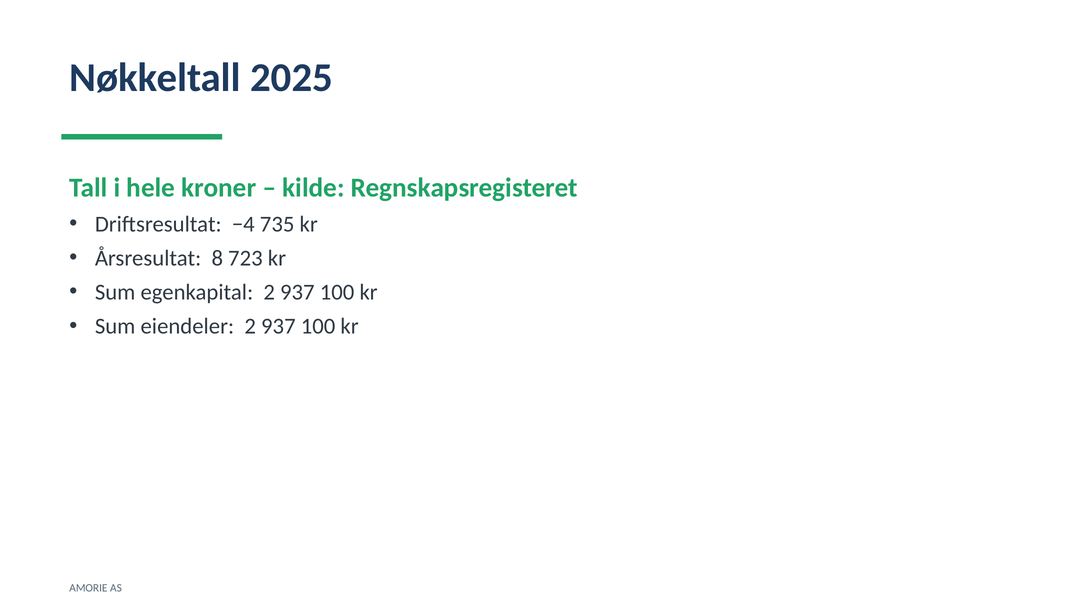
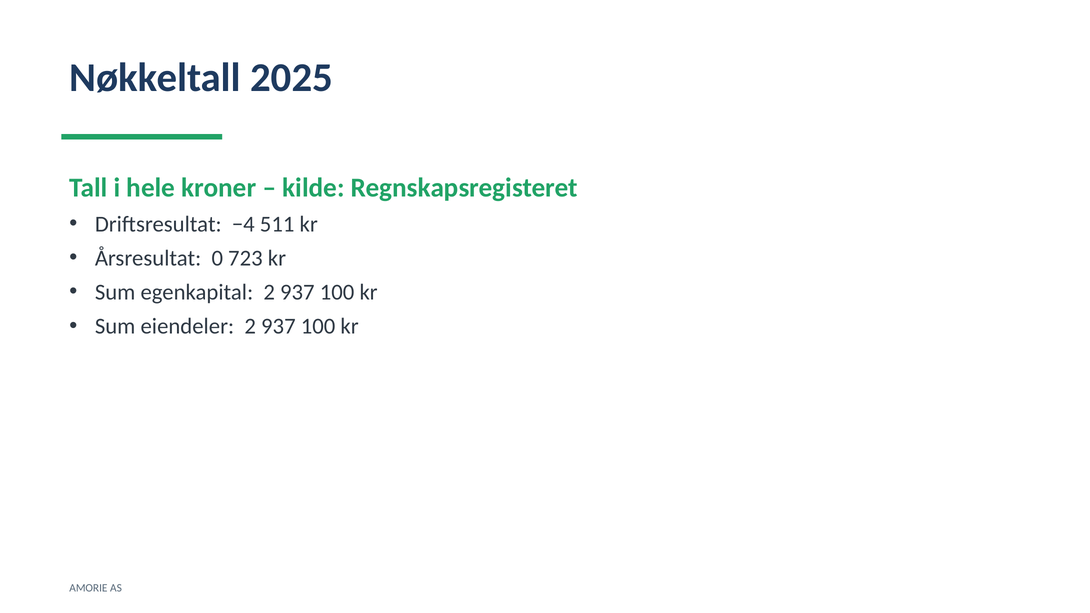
735: 735 -> 511
8: 8 -> 0
